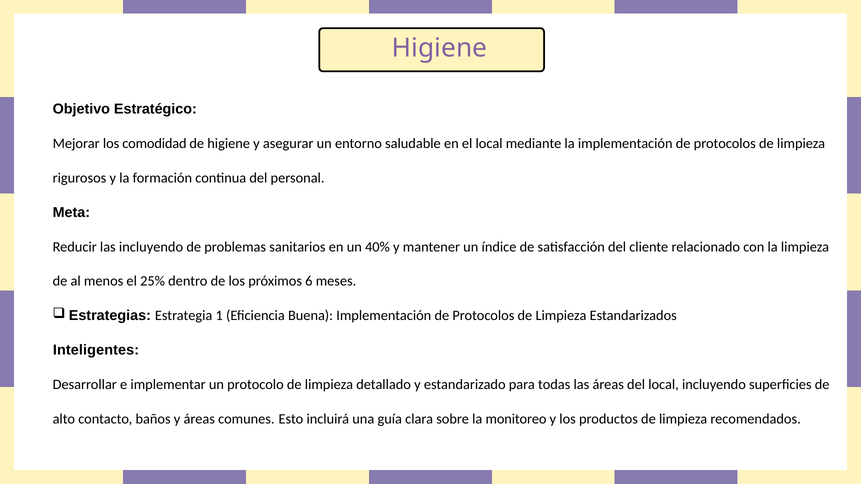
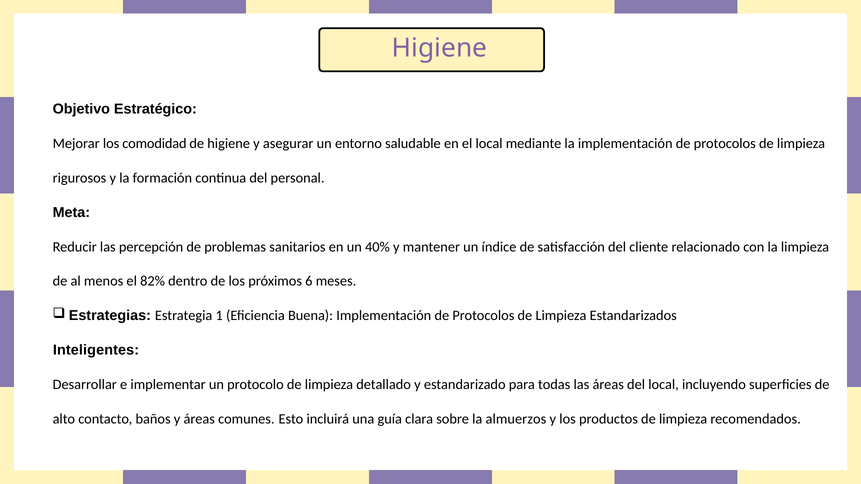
las incluyendo: incluyendo -> percepción
25%: 25% -> 82%
monitoreo: monitoreo -> almuerzos
